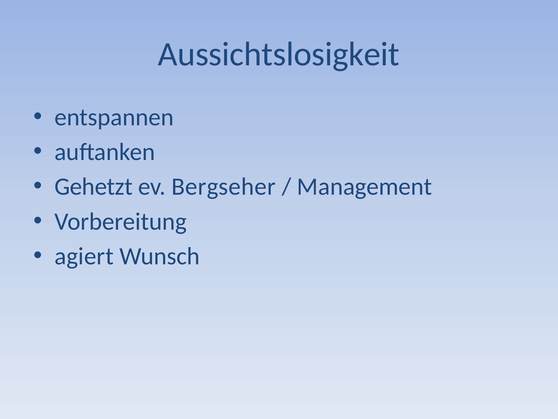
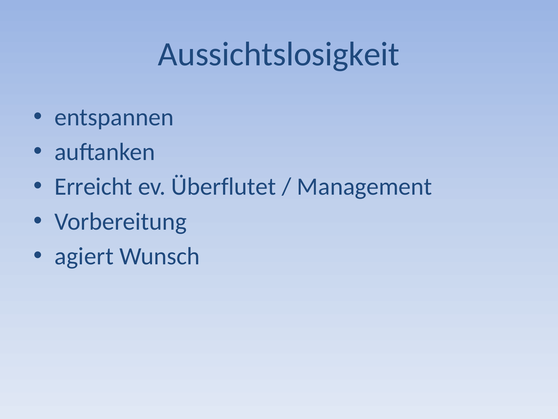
Gehetzt: Gehetzt -> Erreicht
Bergseher: Bergseher -> Überflutet
